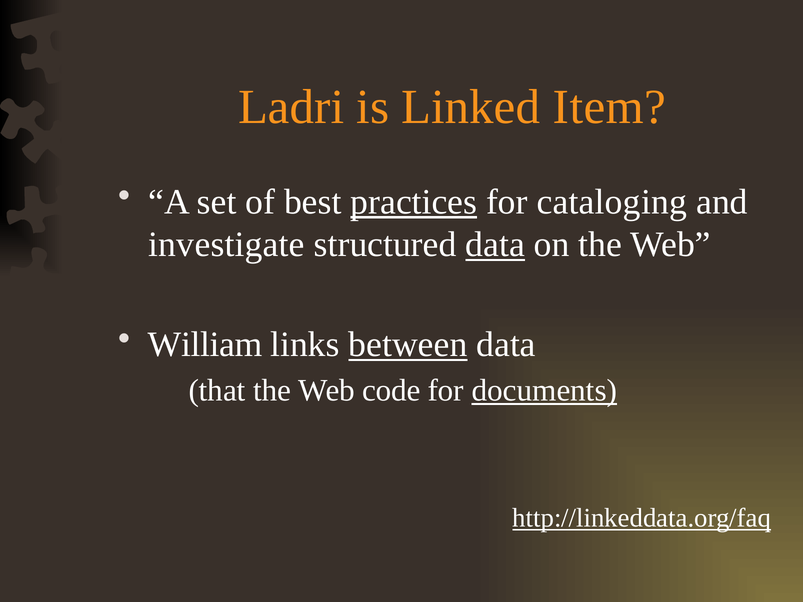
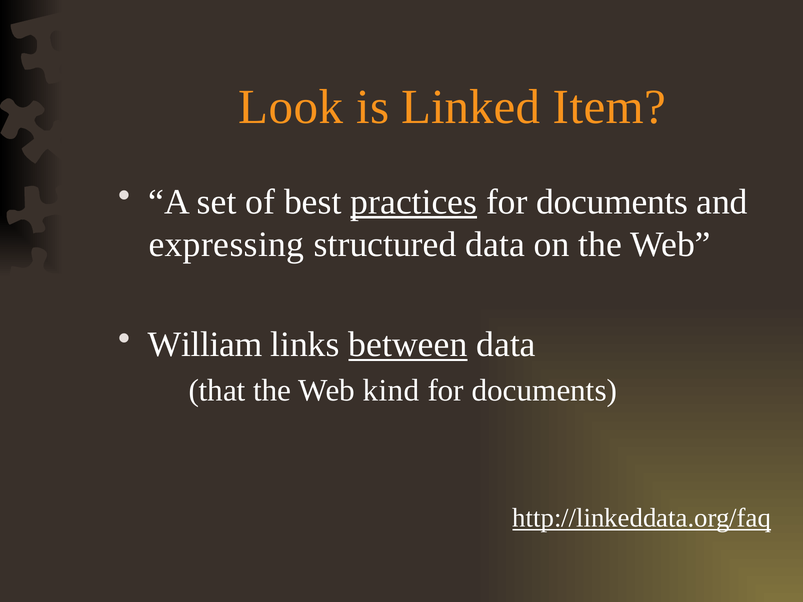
Ladri: Ladri -> Look
cataloging at (612, 202): cataloging -> documents
investigate: investigate -> expressing
data at (495, 245) underline: present -> none
code: code -> kind
documents at (544, 391) underline: present -> none
